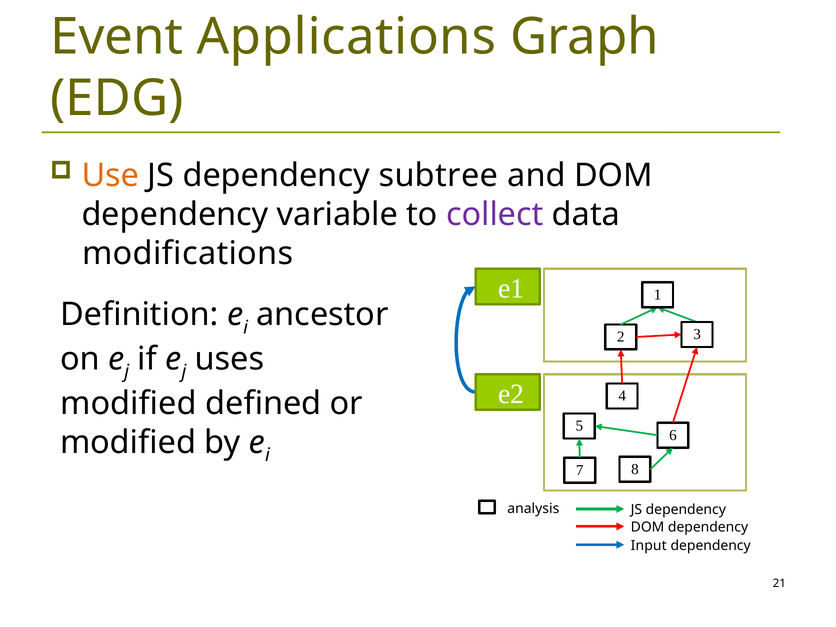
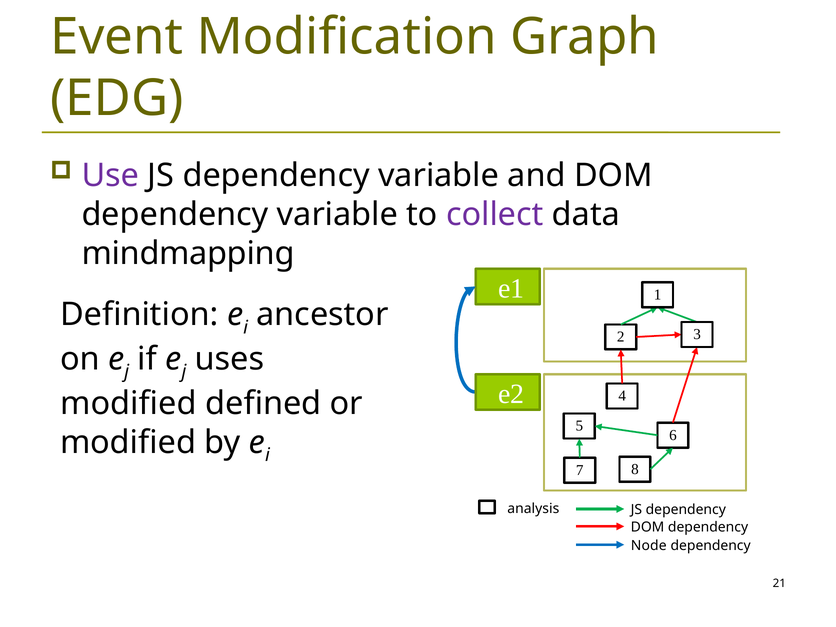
Applications: Applications -> Modification
Use colour: orange -> purple
JS dependency subtree: subtree -> variable
modifications: modifications -> mindmapping
Input: Input -> Node
